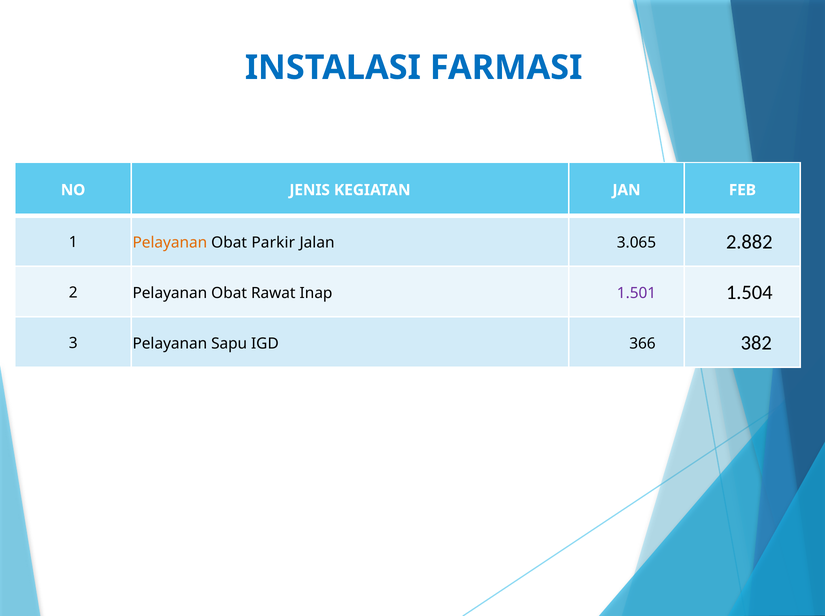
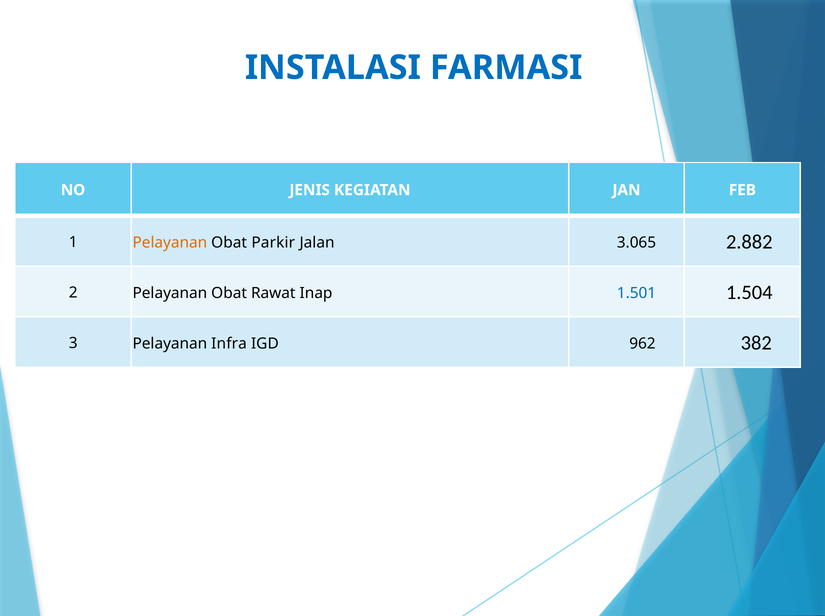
1.501 colour: purple -> blue
Sapu: Sapu -> Infra
366: 366 -> 962
